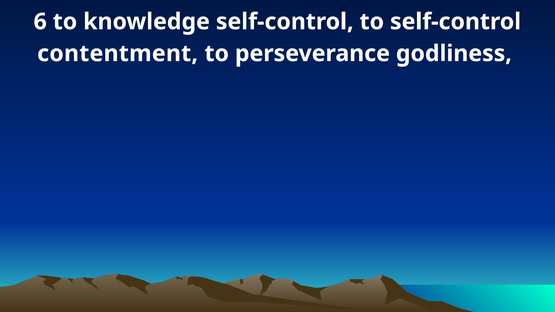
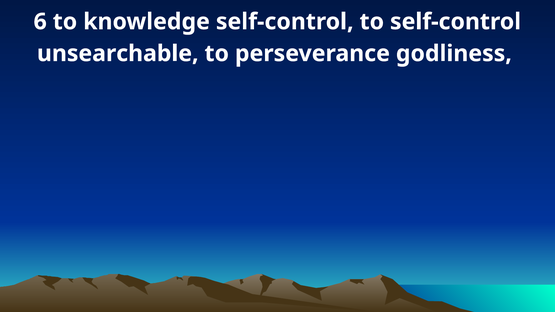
contentment: contentment -> unsearchable
